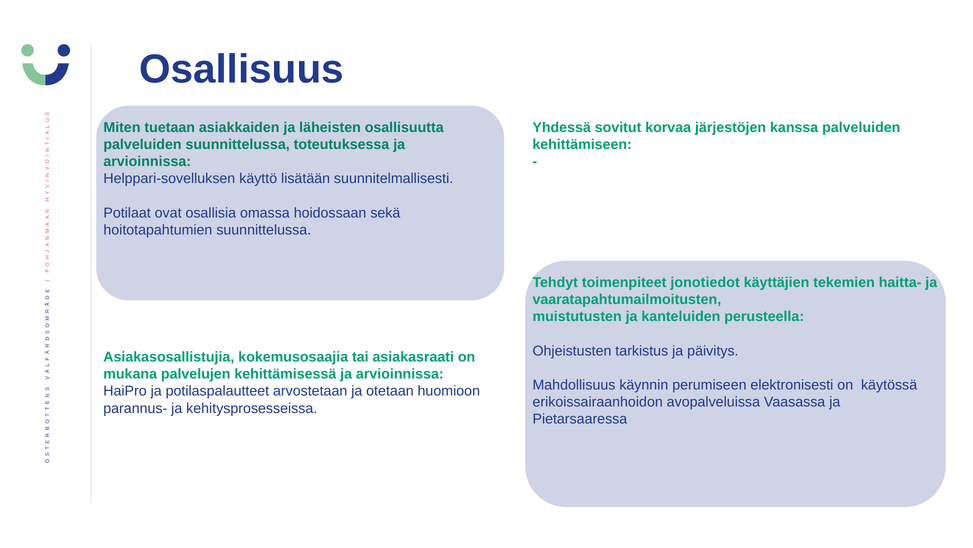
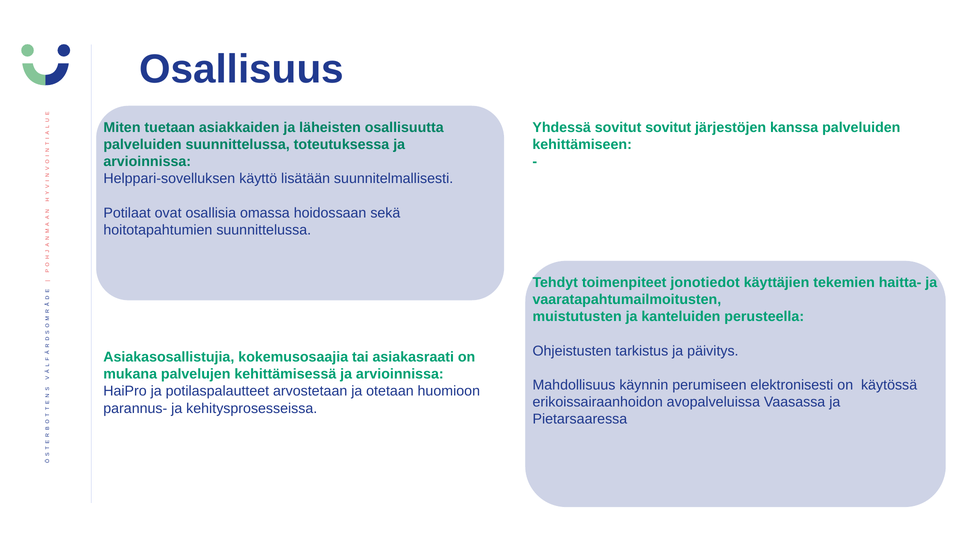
sovitut korvaa: korvaa -> sovitut
